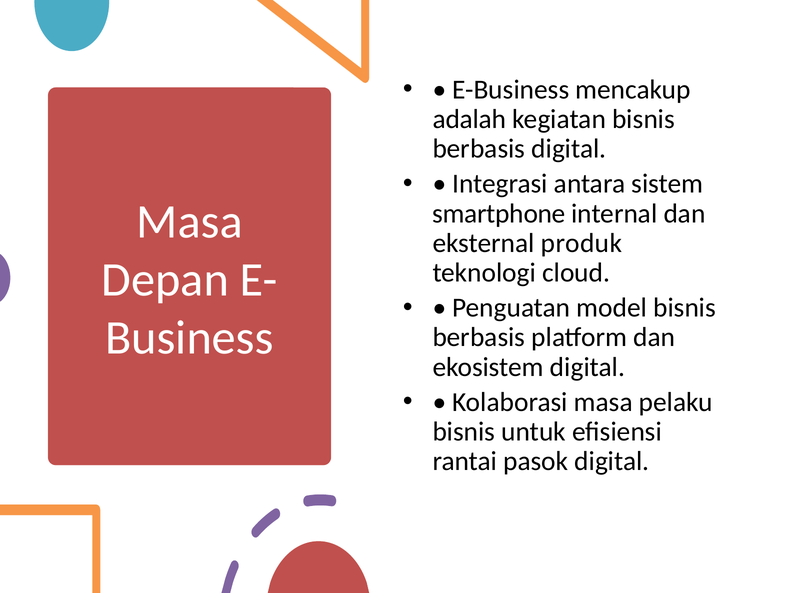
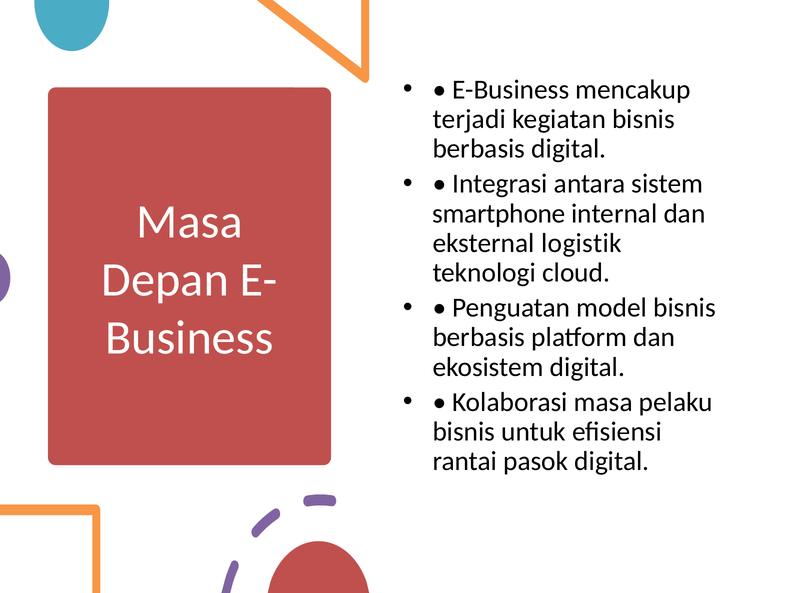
adalah: adalah -> terjadi
produk: produk -> logistik
